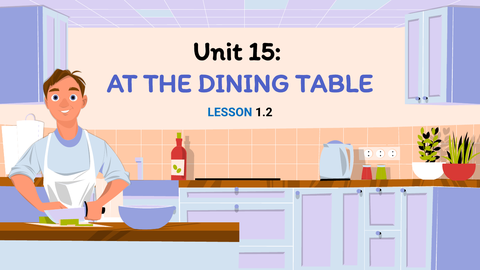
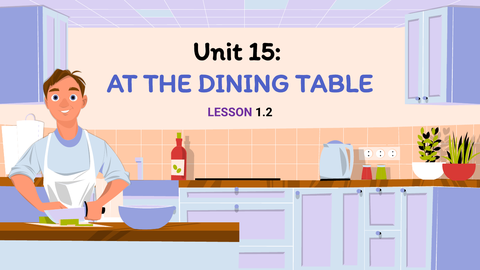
LESSON colour: blue -> purple
